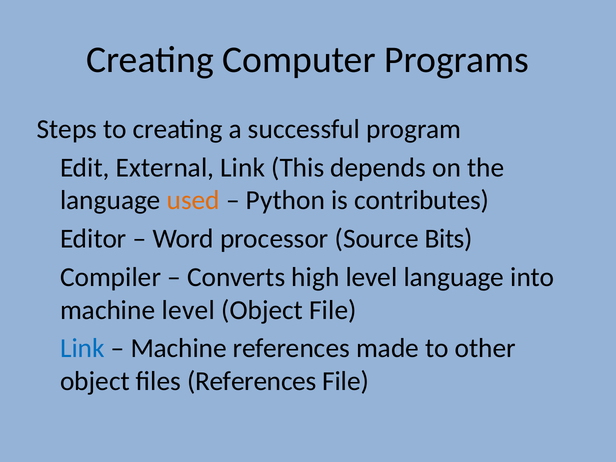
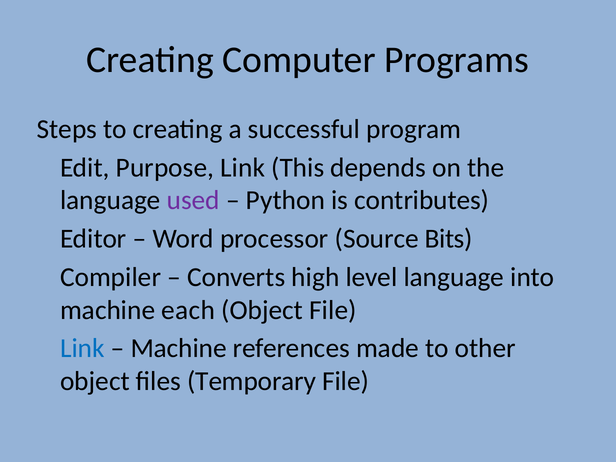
External: External -> Purpose
used colour: orange -> purple
machine level: level -> each
files References: References -> Temporary
